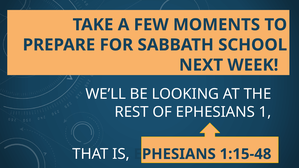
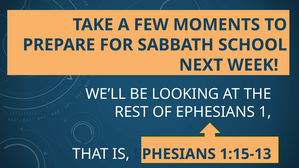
1:15-48: 1:15-48 -> 1:15-13
